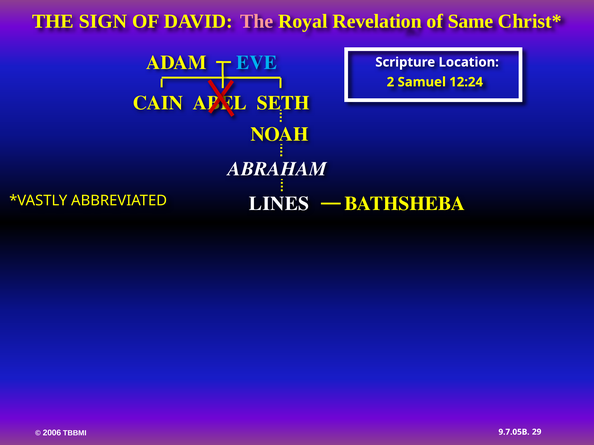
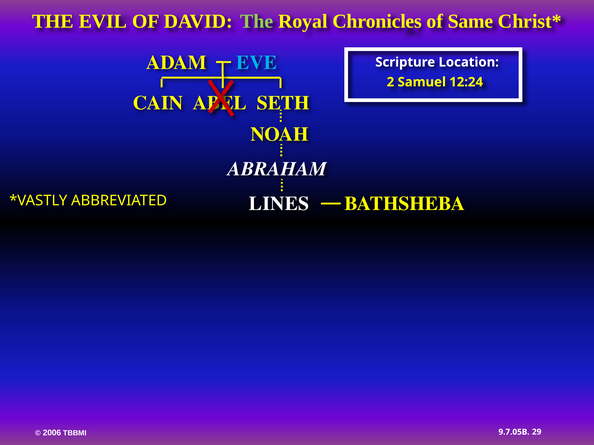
SIGN: SIGN -> EVIL
The at (257, 21) colour: pink -> light green
Revelation: Revelation -> Chronicles
